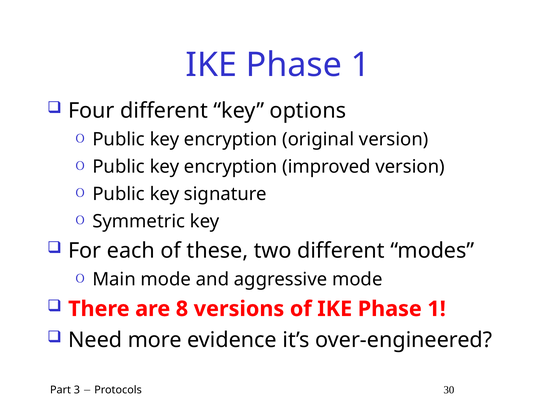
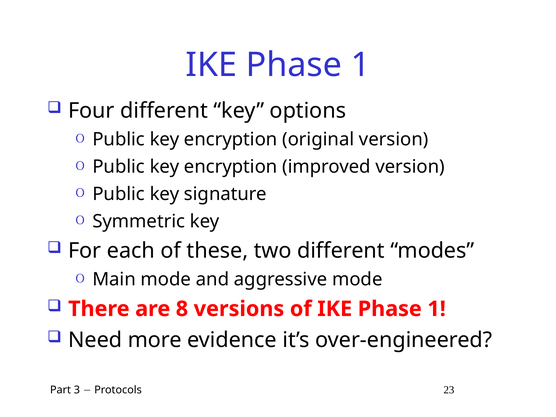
30: 30 -> 23
